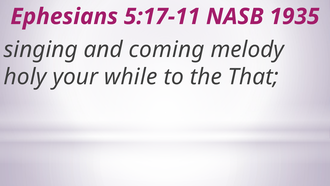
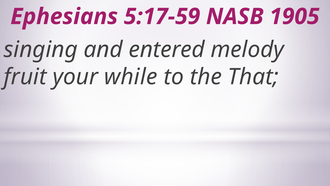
5:17-11: 5:17-11 -> 5:17-59
1935: 1935 -> 1905
coming: coming -> entered
holy: holy -> fruit
